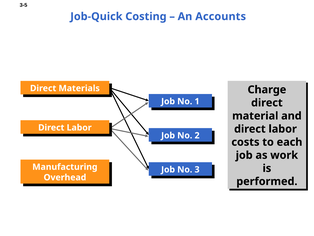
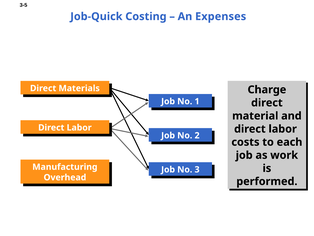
Accounts: Accounts -> Expenses
